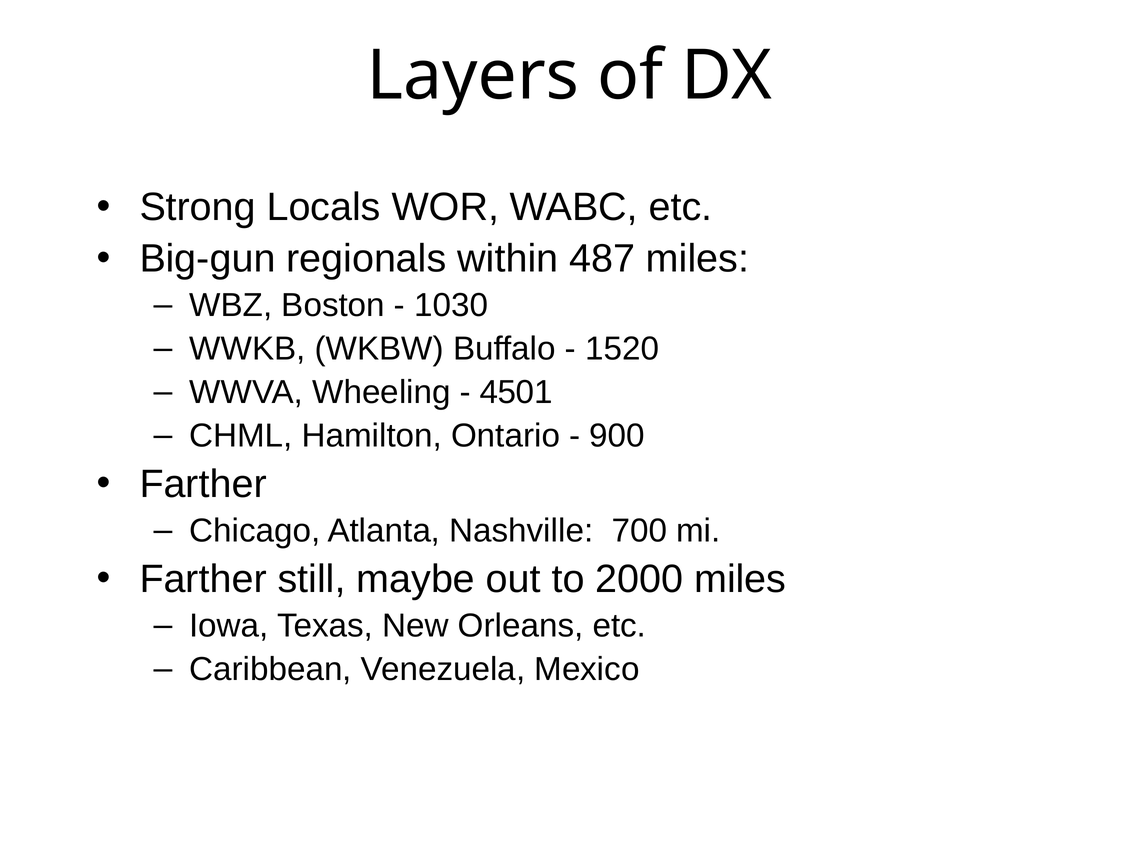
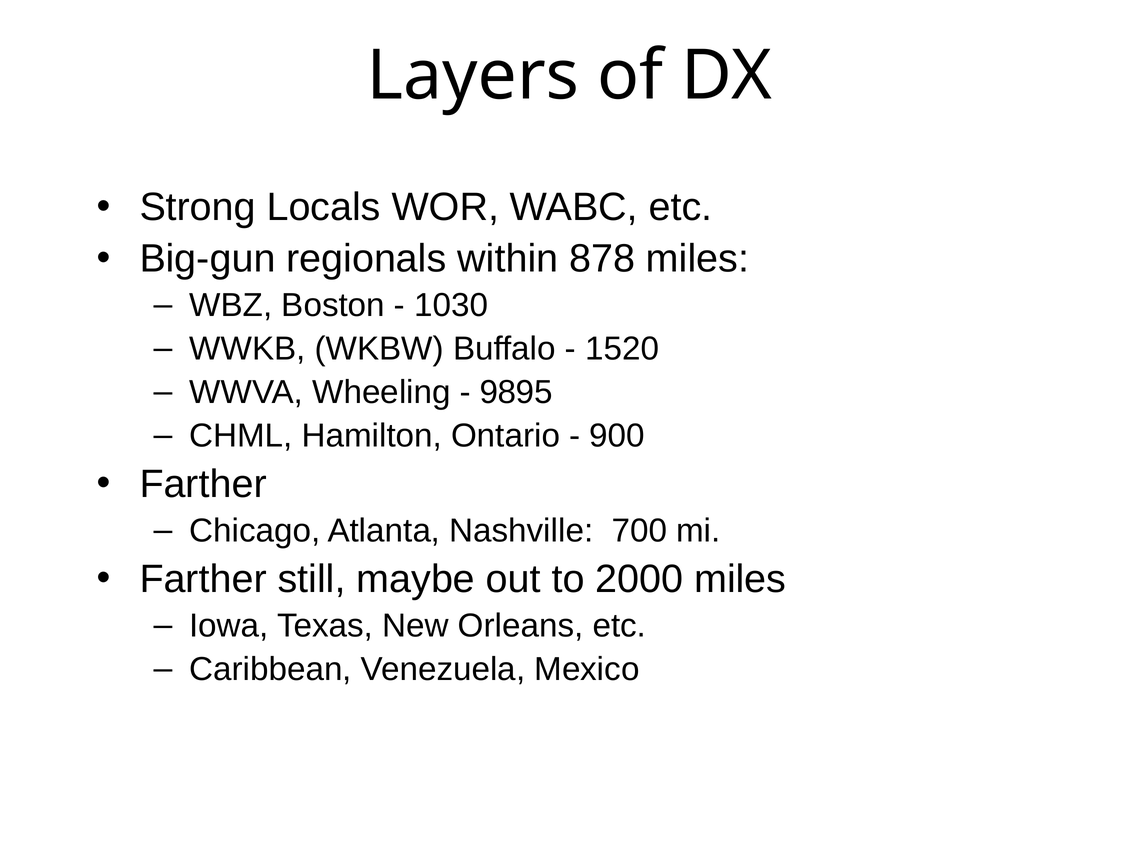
487: 487 -> 878
4501: 4501 -> 9895
